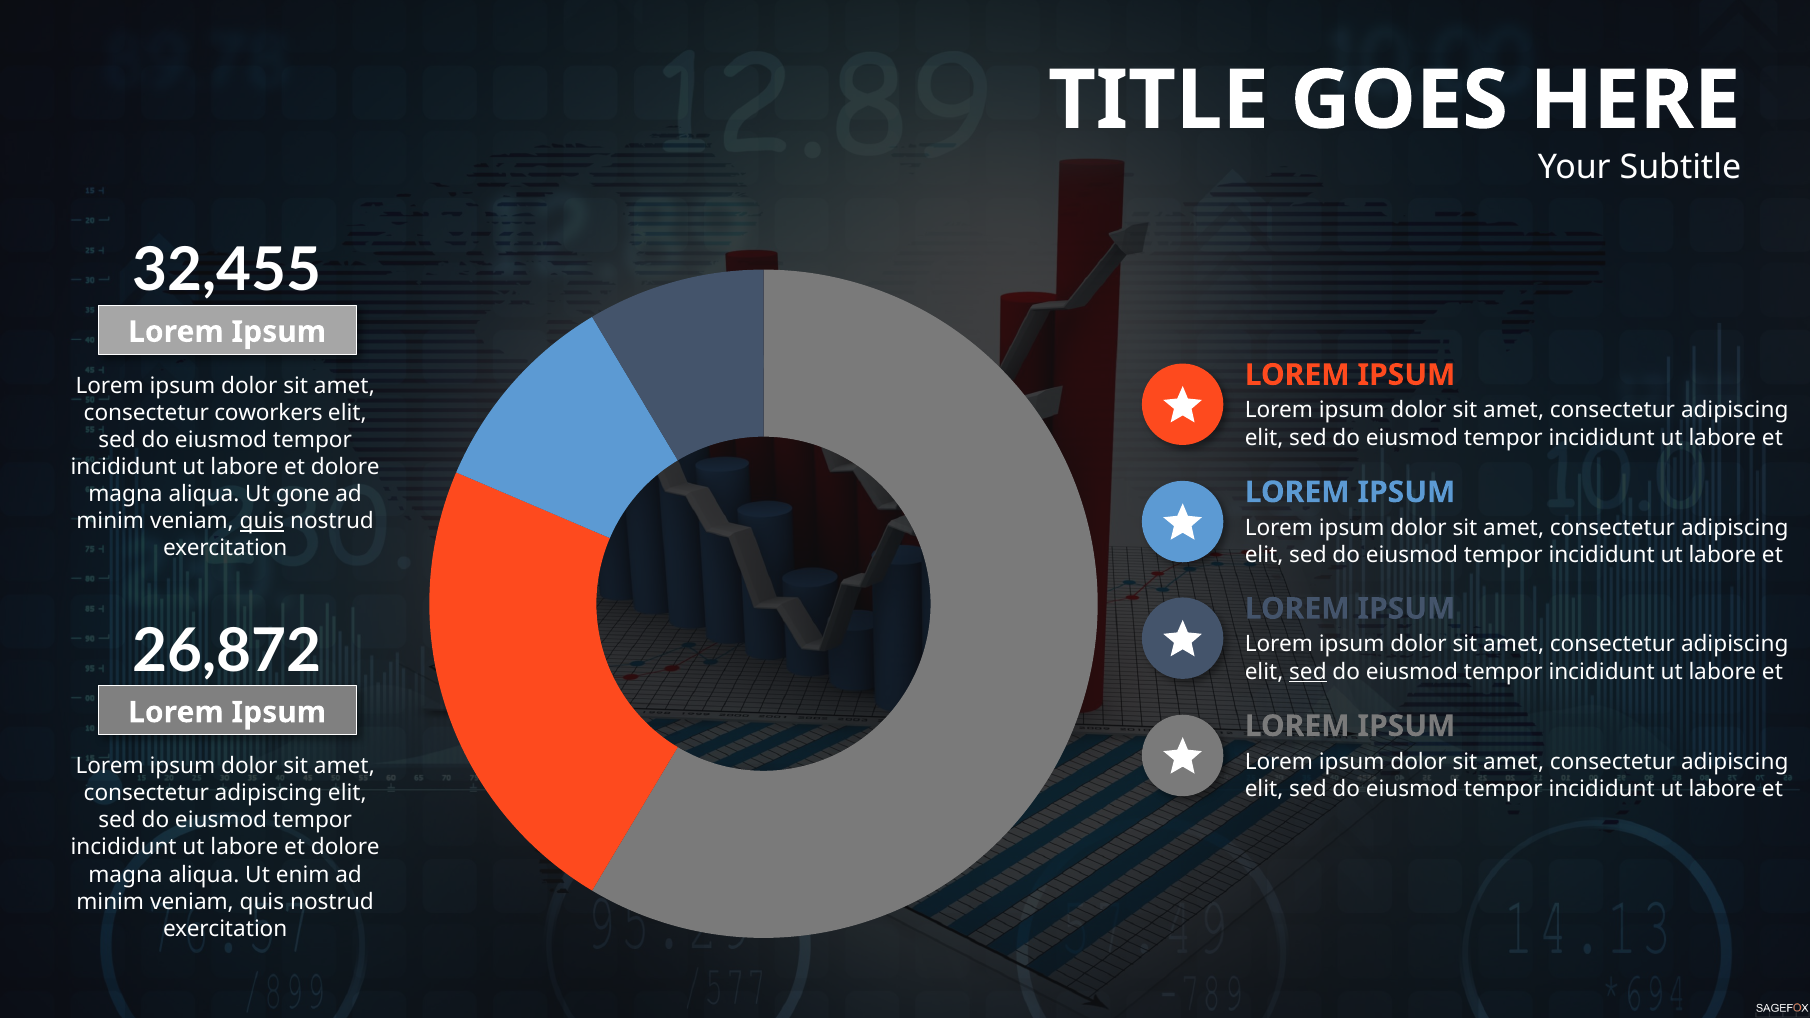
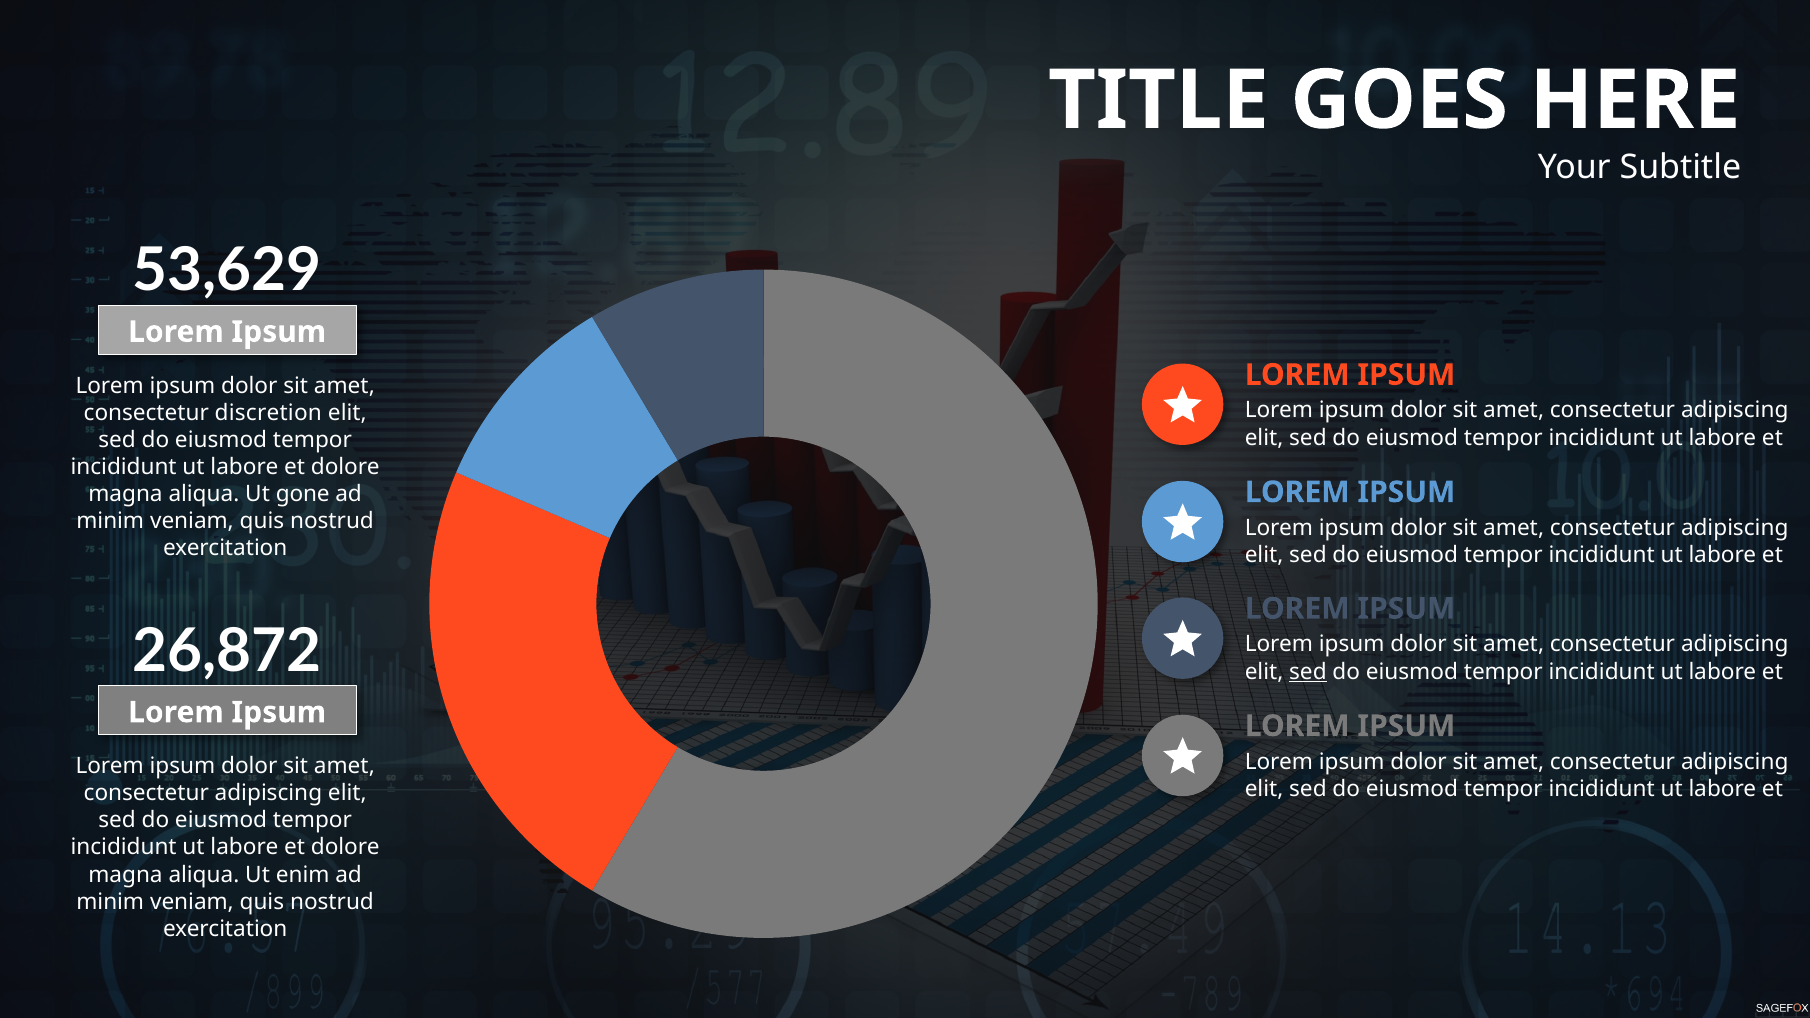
32,455: 32,455 -> 53,629
coworkers: coworkers -> discretion
quis at (262, 521) underline: present -> none
